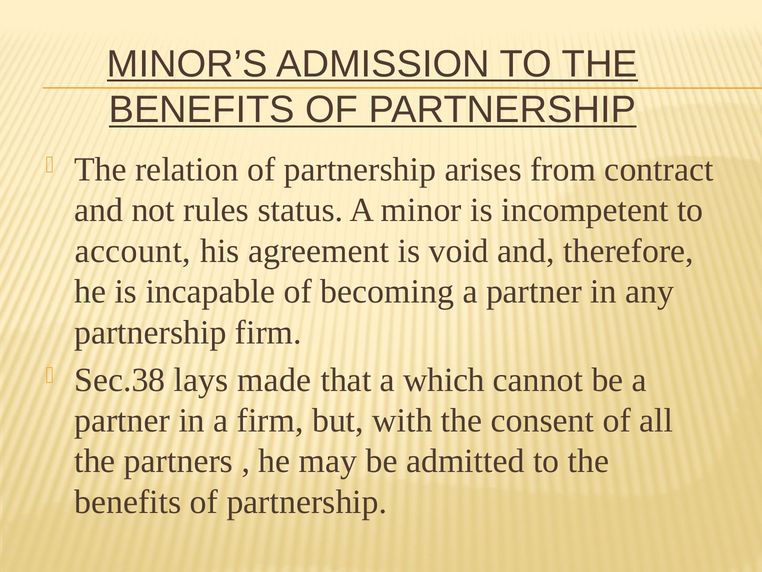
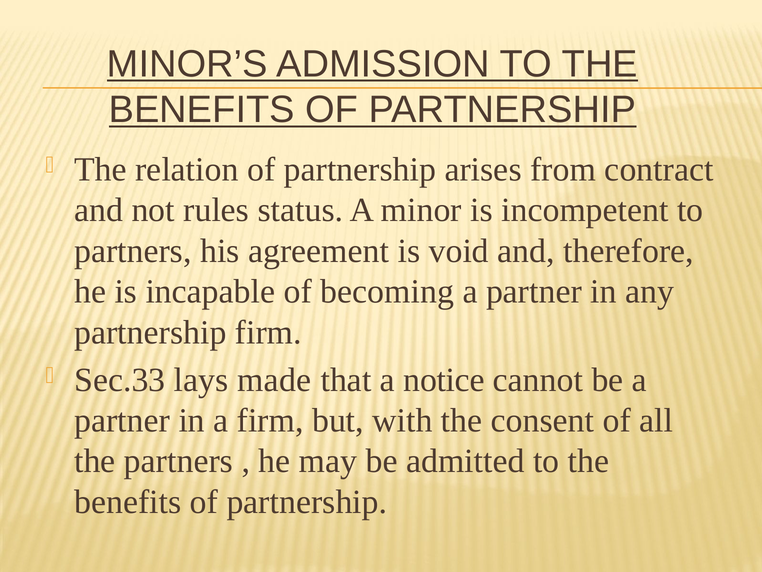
account at (133, 251): account -> partners
Sec.38: Sec.38 -> Sec.33
which: which -> notice
